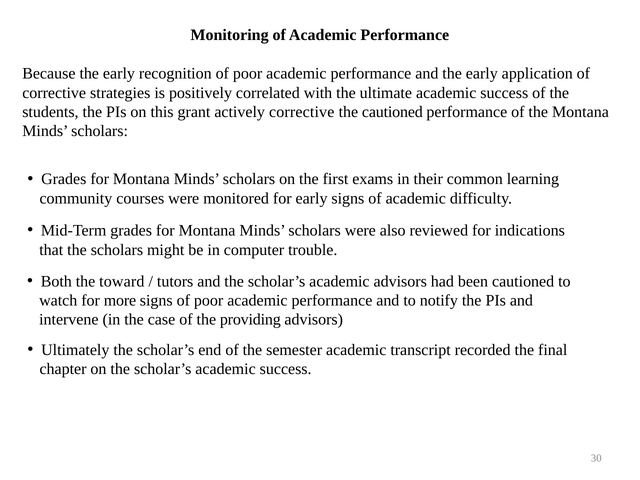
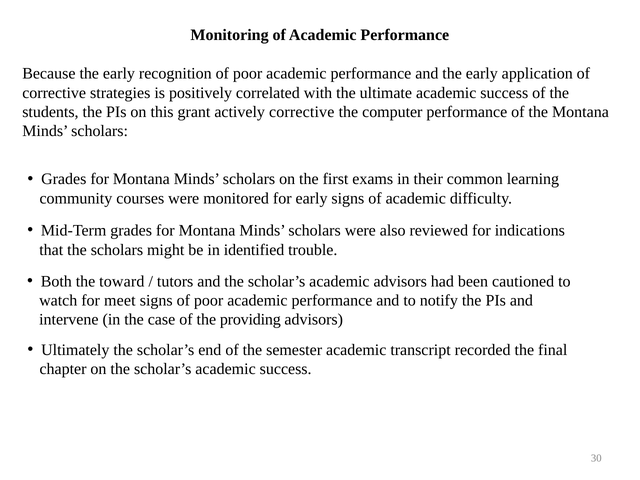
the cautioned: cautioned -> computer
computer: computer -> identified
more: more -> meet
